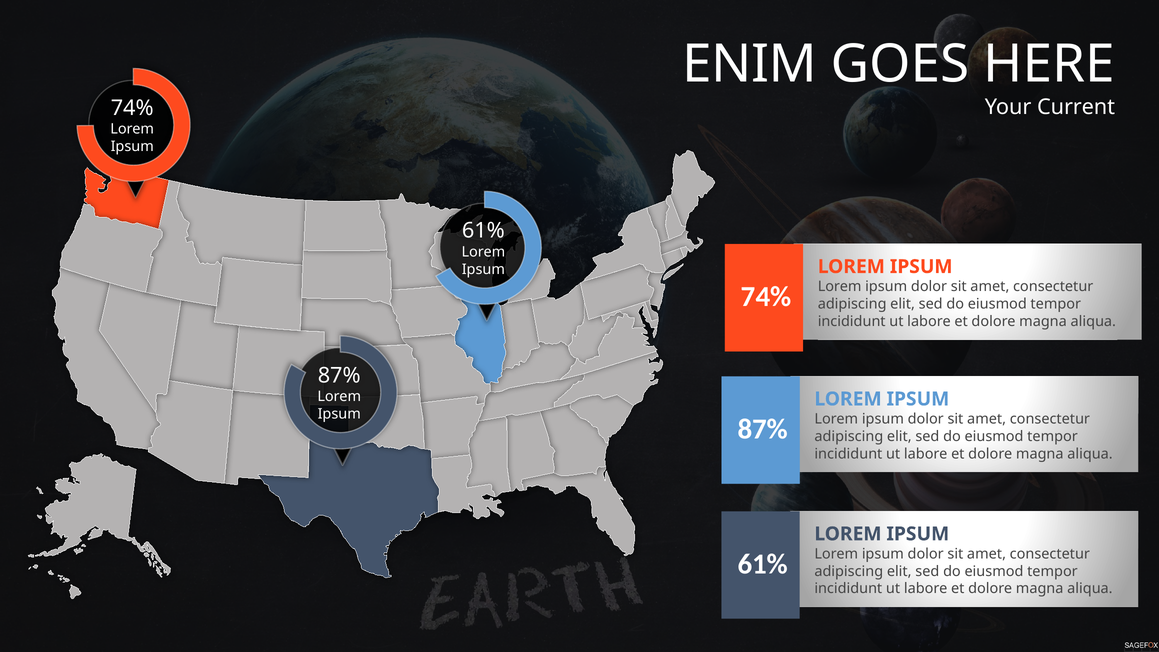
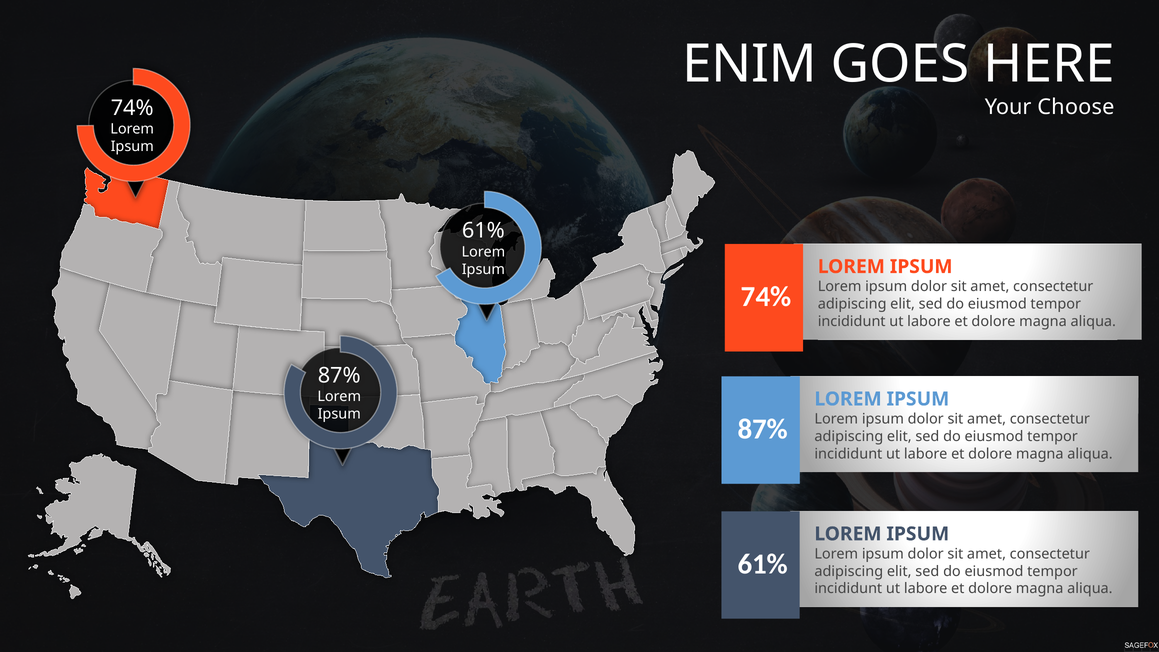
Current: Current -> Choose
